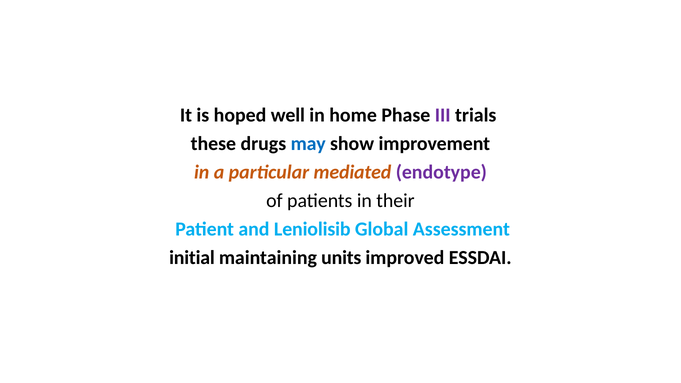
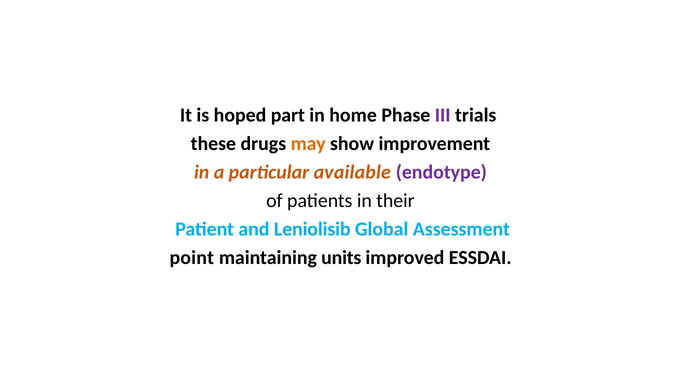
well: well -> part
may colour: blue -> orange
mediated: mediated -> available
initial: initial -> point
